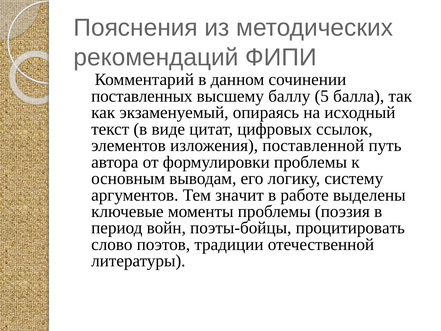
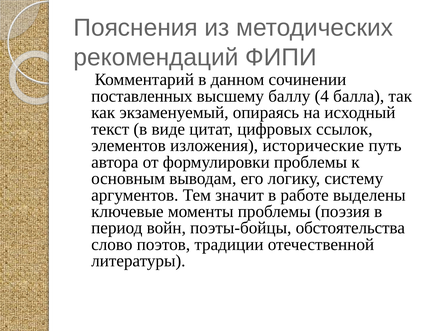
5: 5 -> 4
поставленной: поставленной -> исторические
процитировать: процитировать -> обстоятельства
